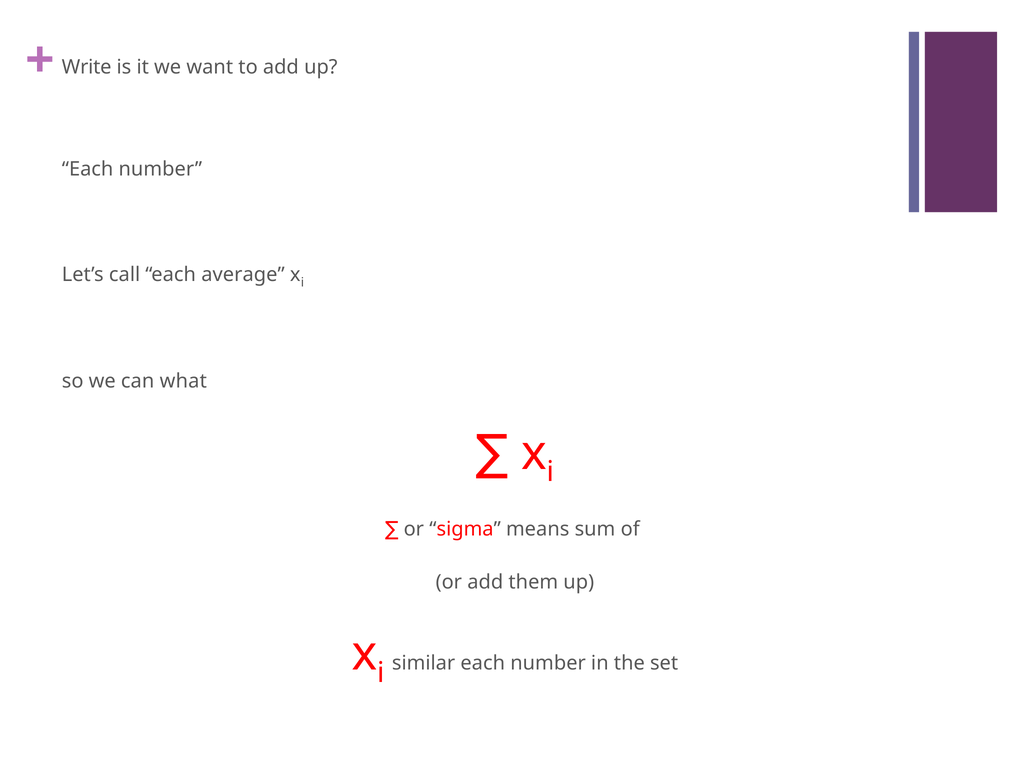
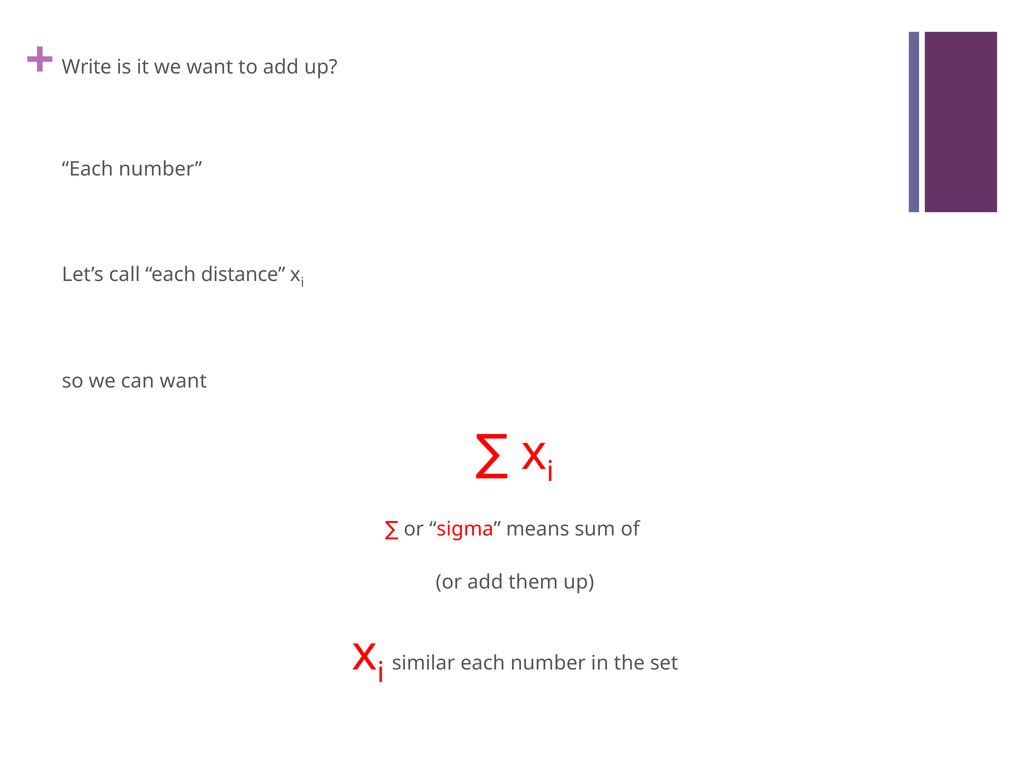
average: average -> distance
can what: what -> want
